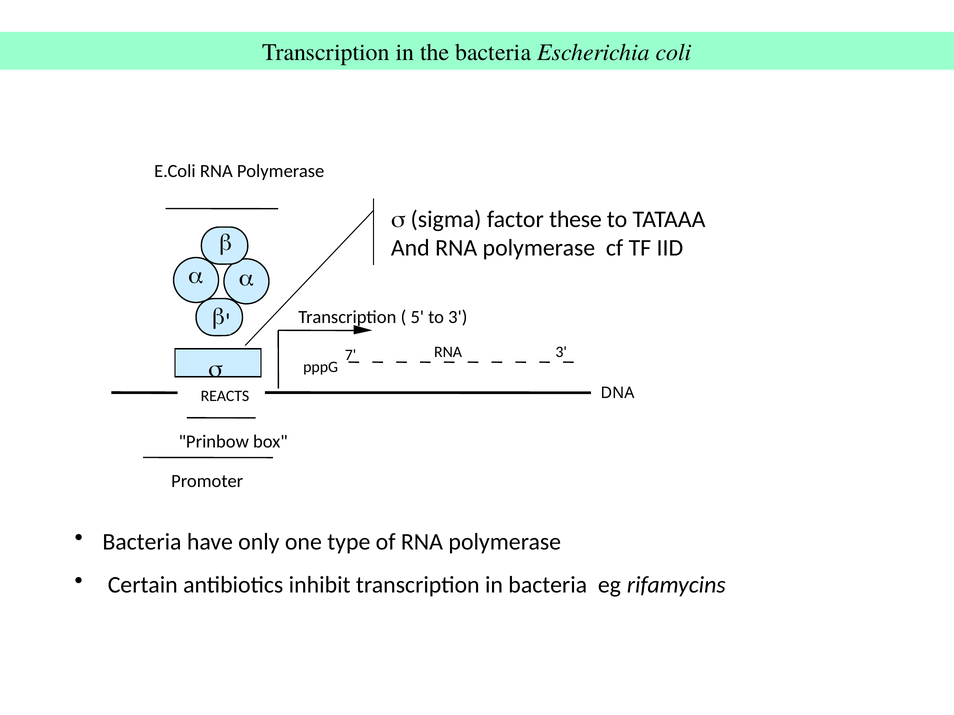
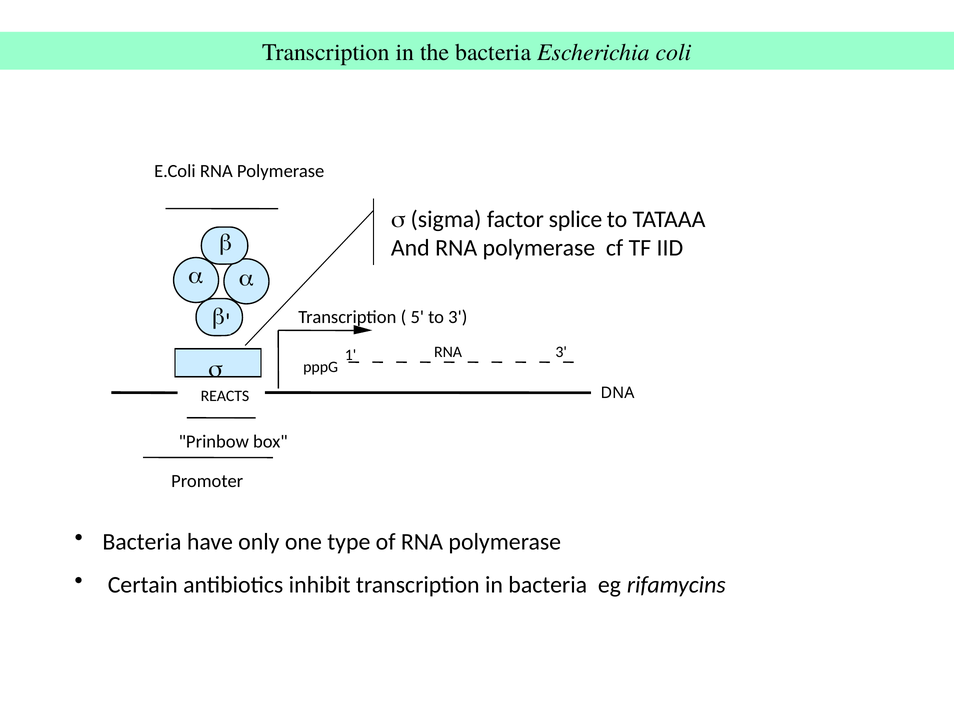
these: these -> splice
7: 7 -> 1
